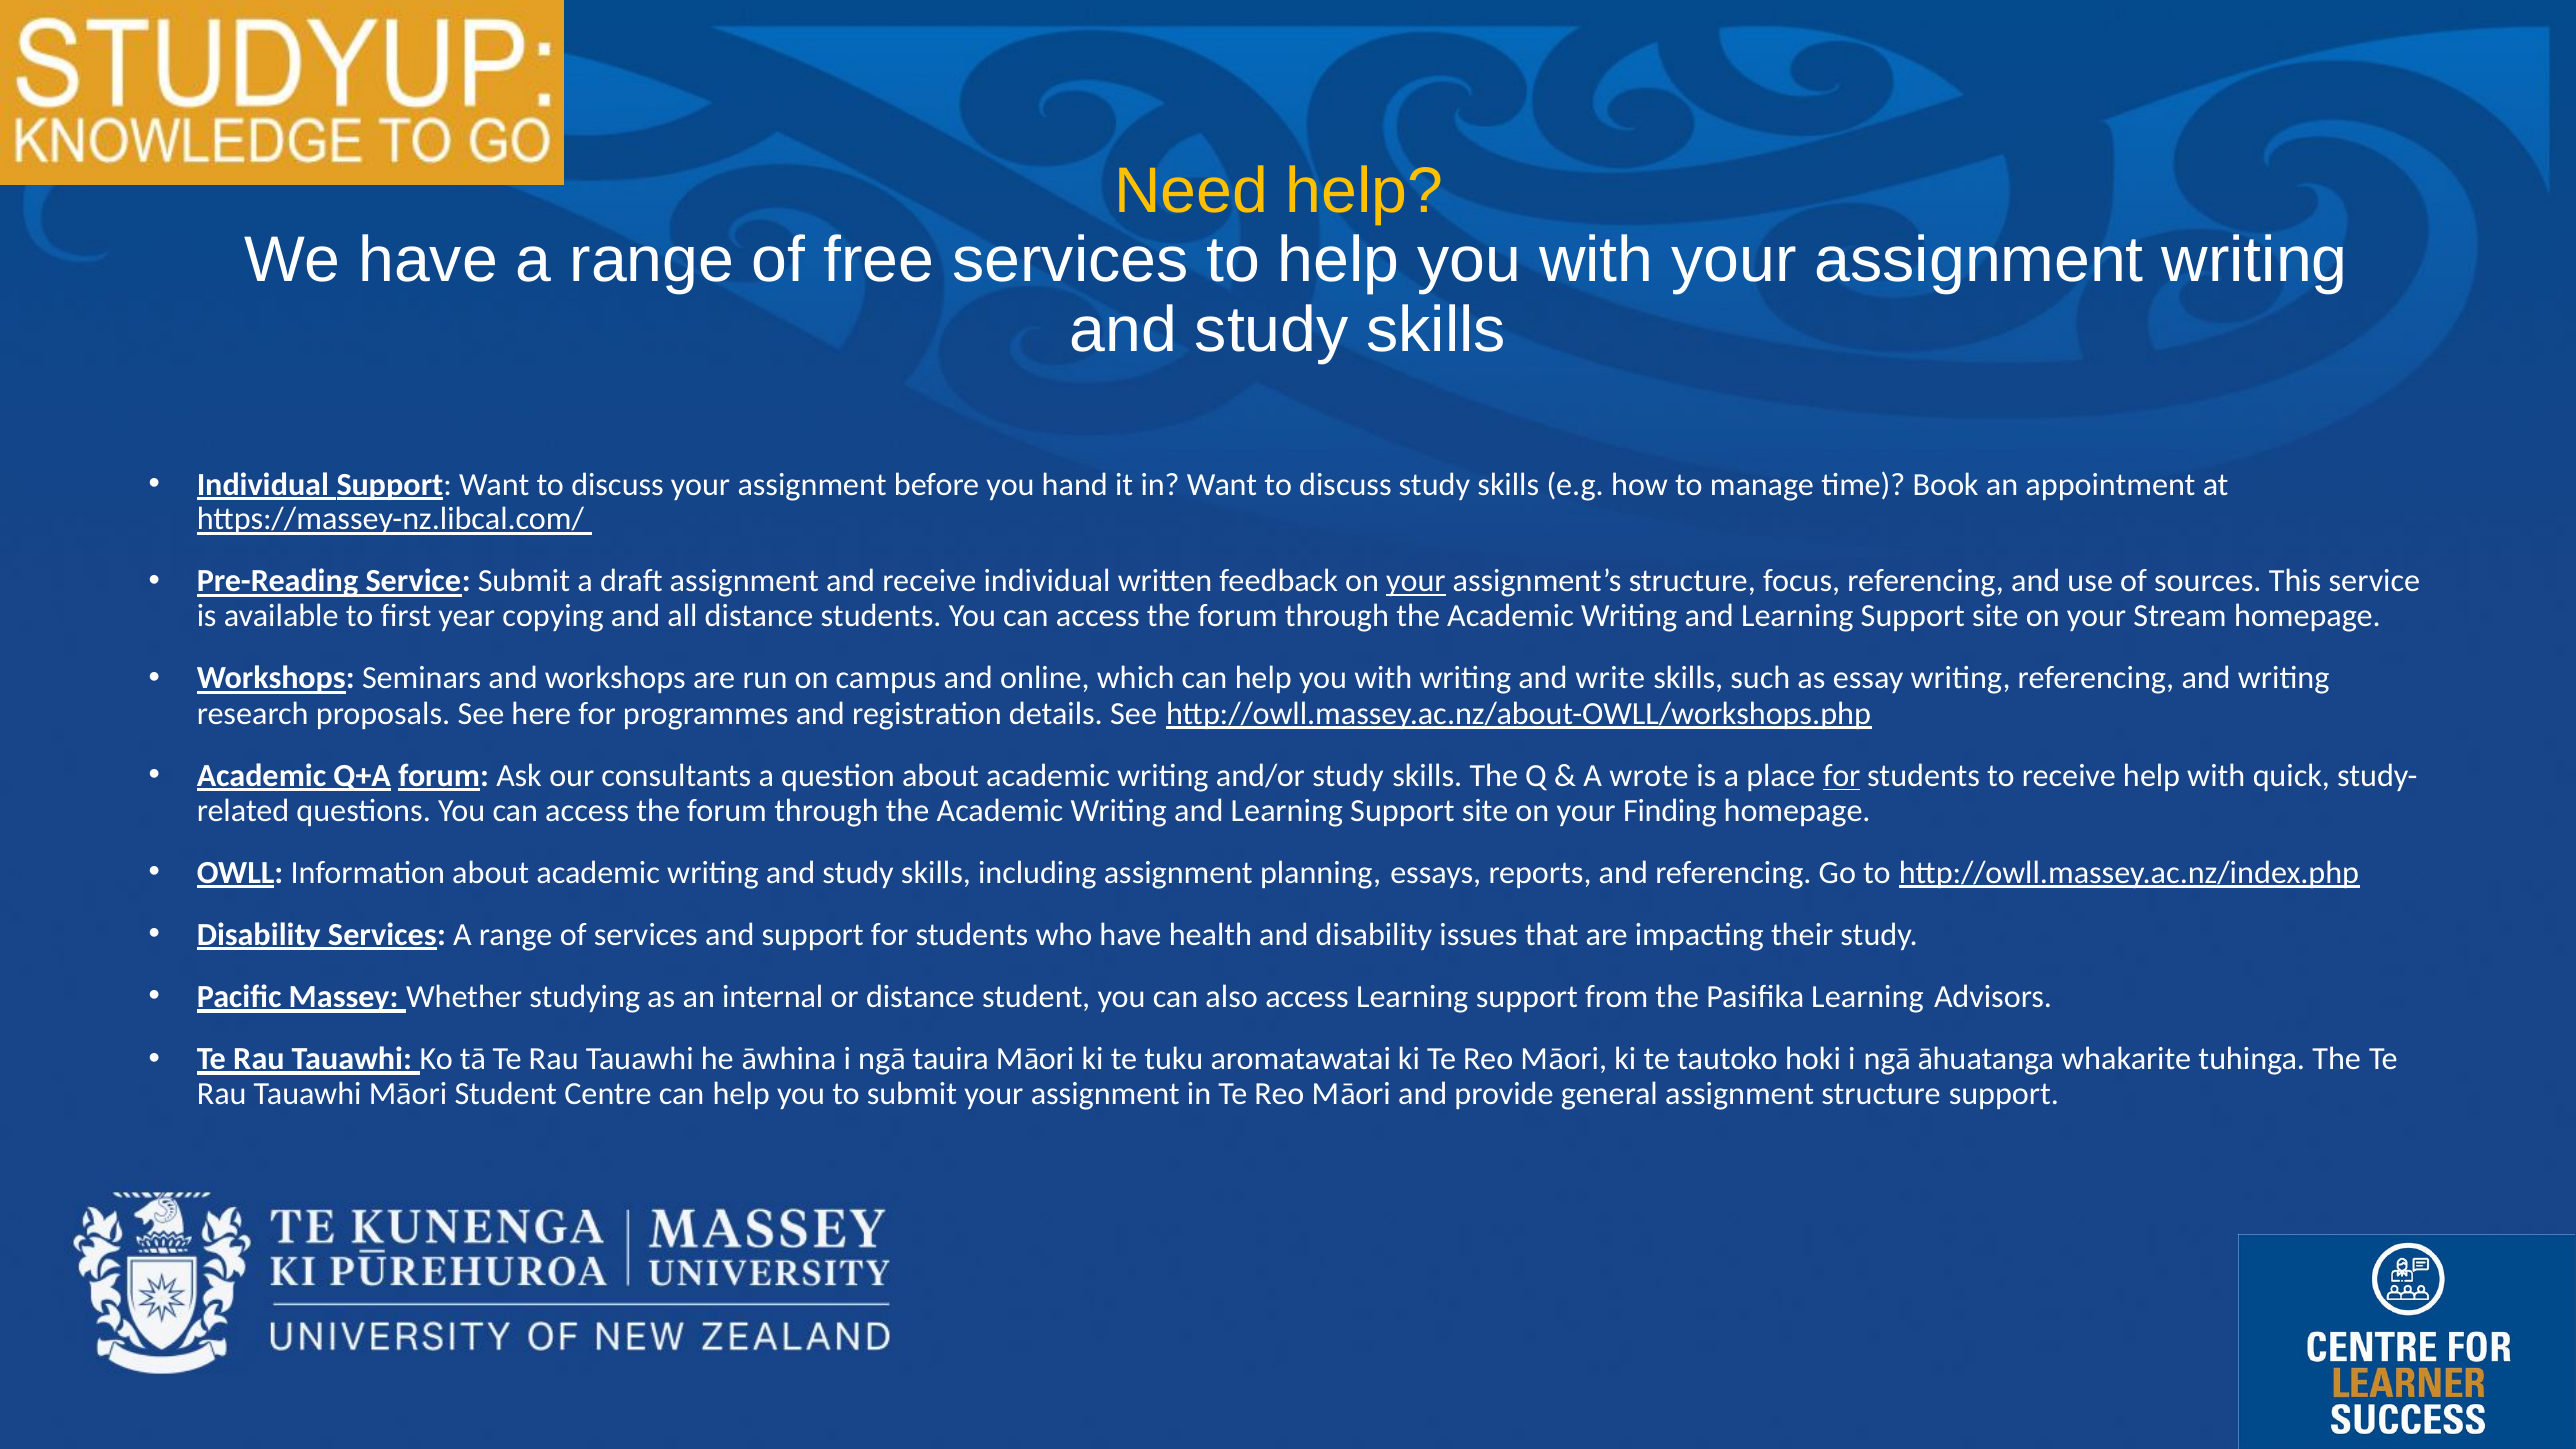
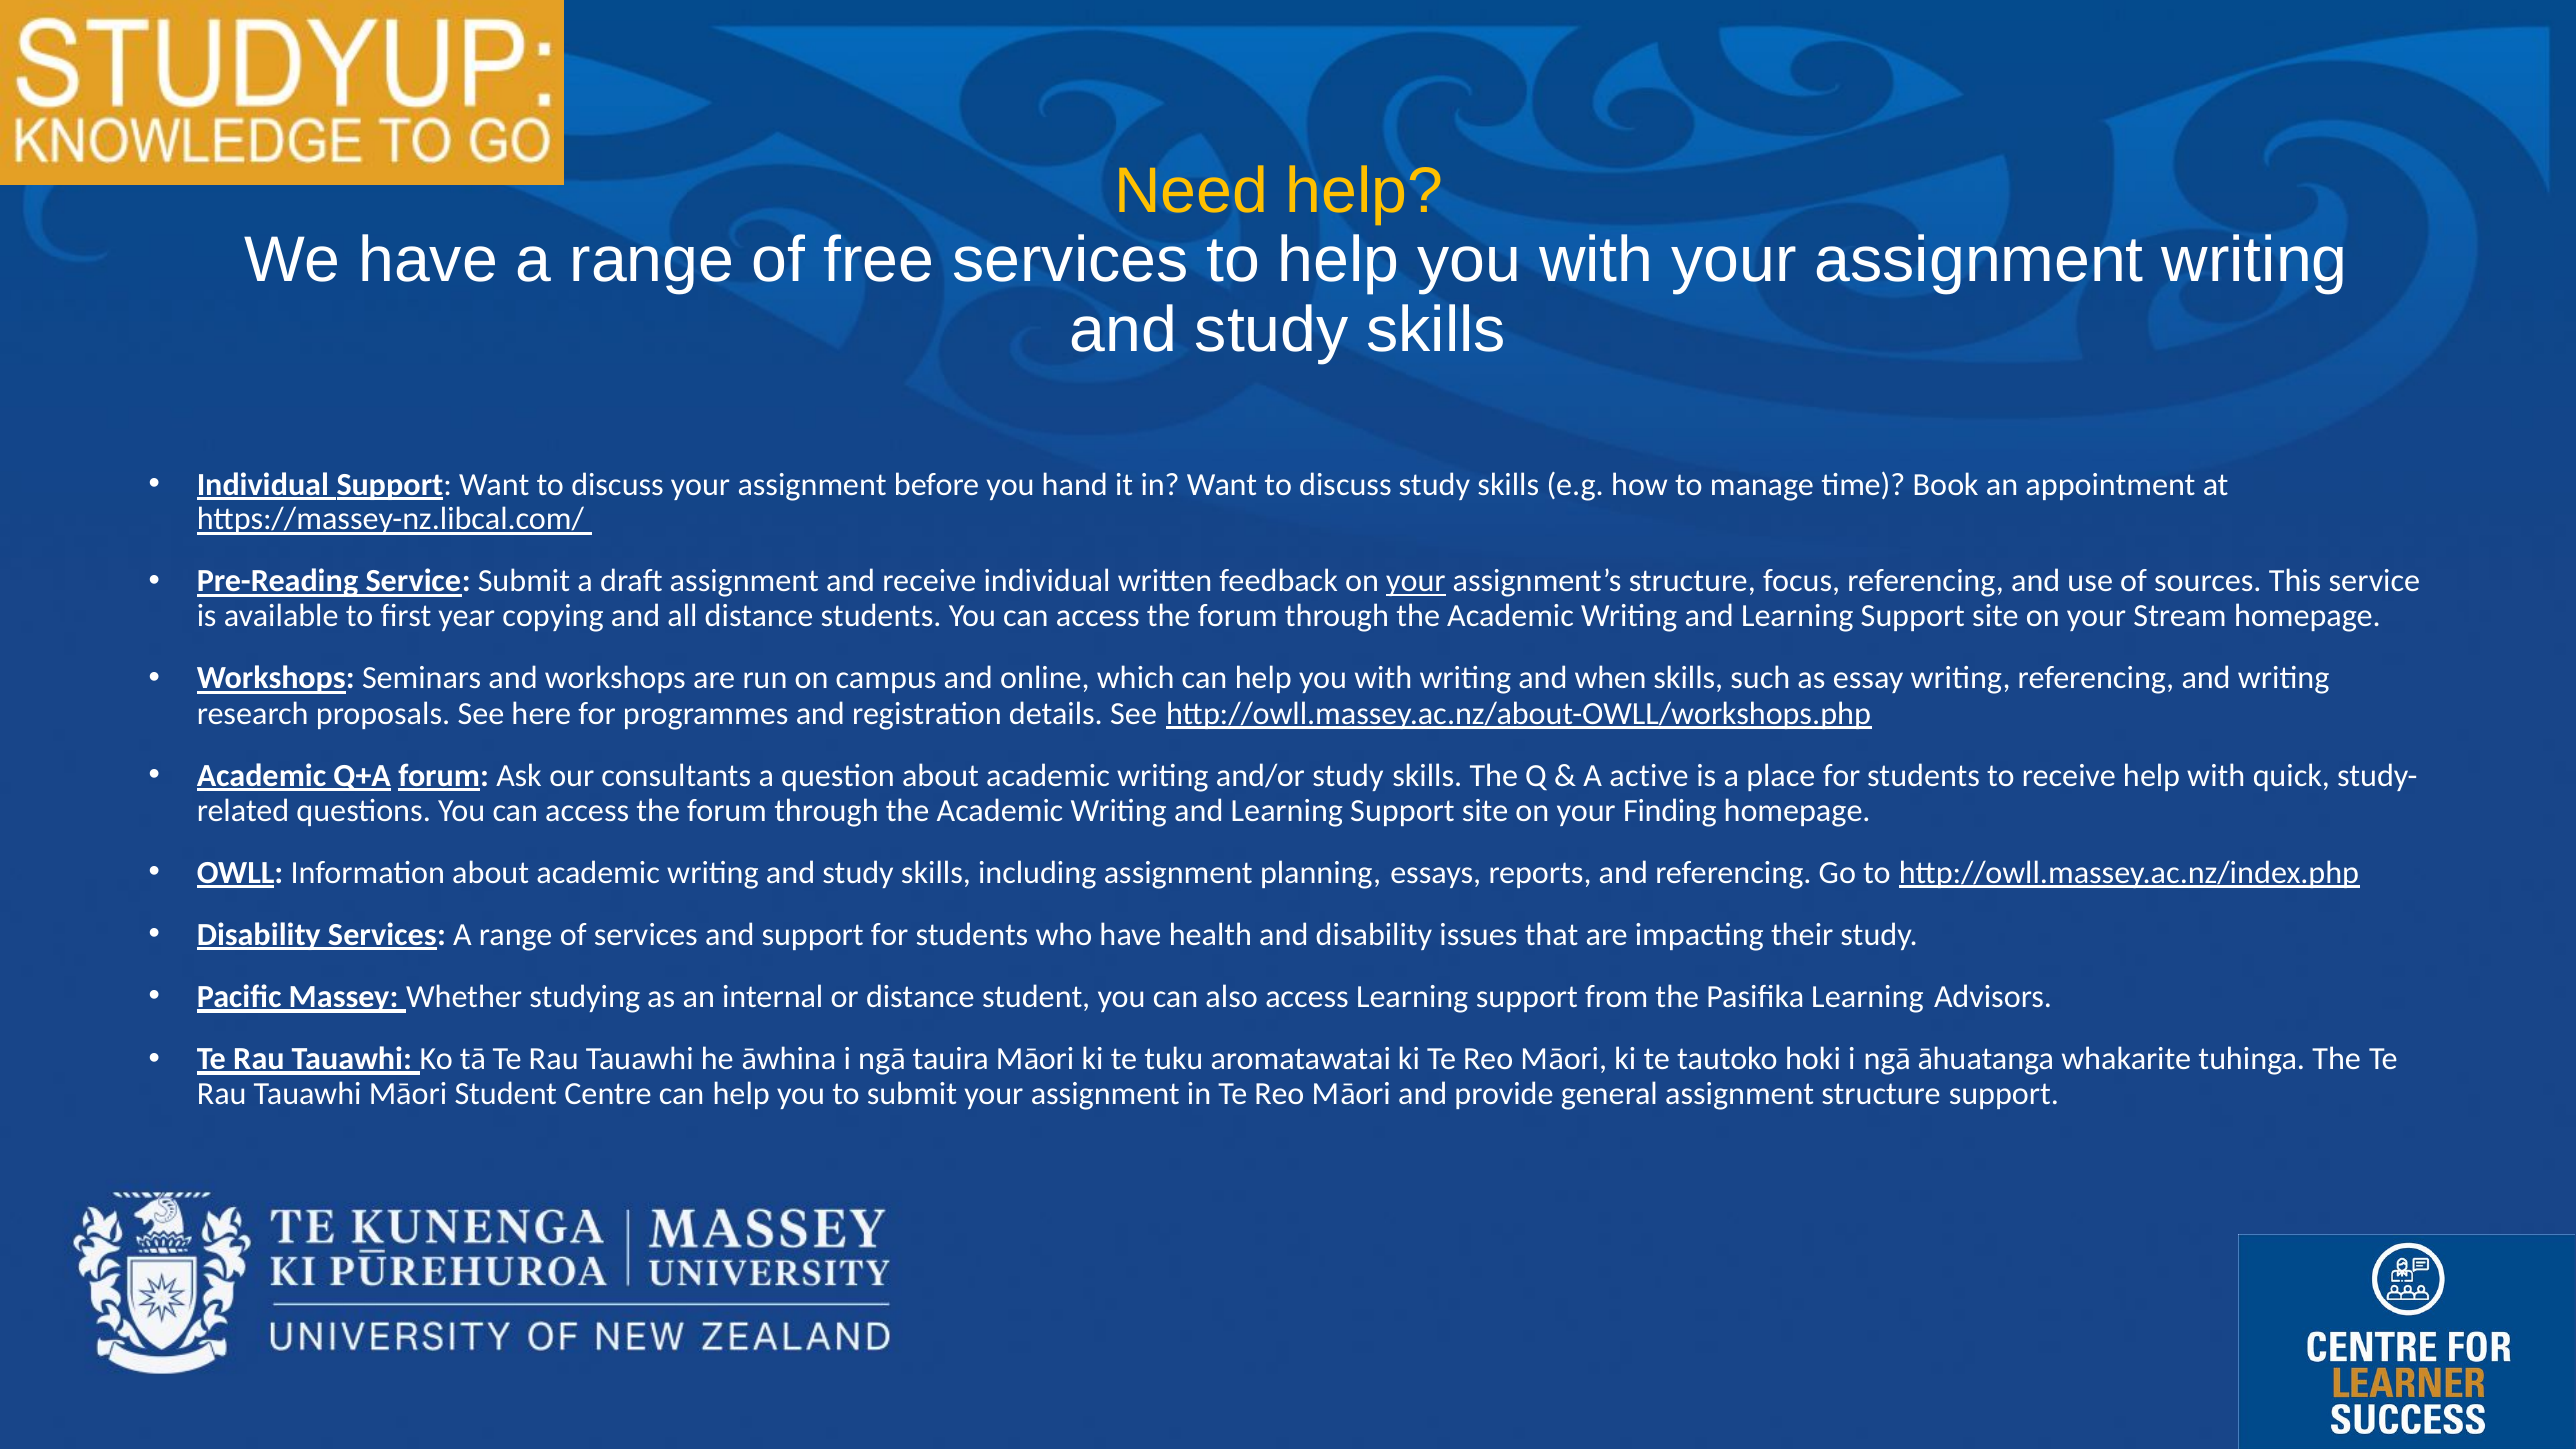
write: write -> when
wrote: wrote -> active
for at (1842, 776) underline: present -> none
